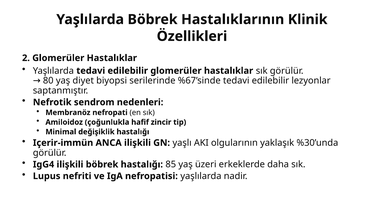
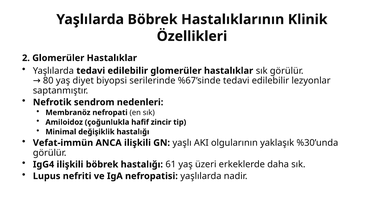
Içerir-immün: Içerir-immün -> Vefat-immün
85: 85 -> 61
